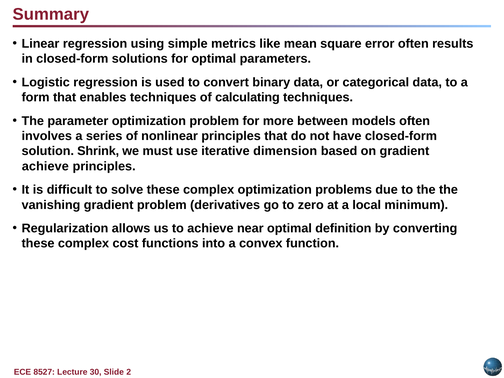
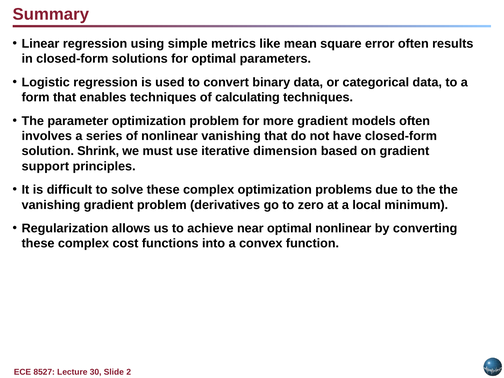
more between: between -> gradient
nonlinear principles: principles -> vanishing
achieve at (45, 166): achieve -> support
optimal definition: definition -> nonlinear
